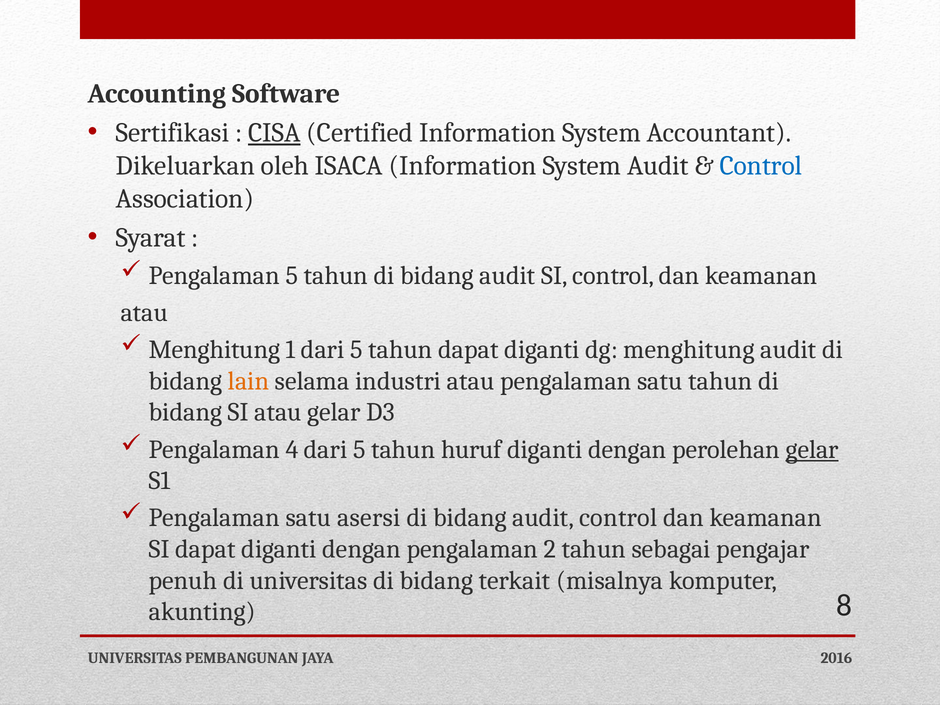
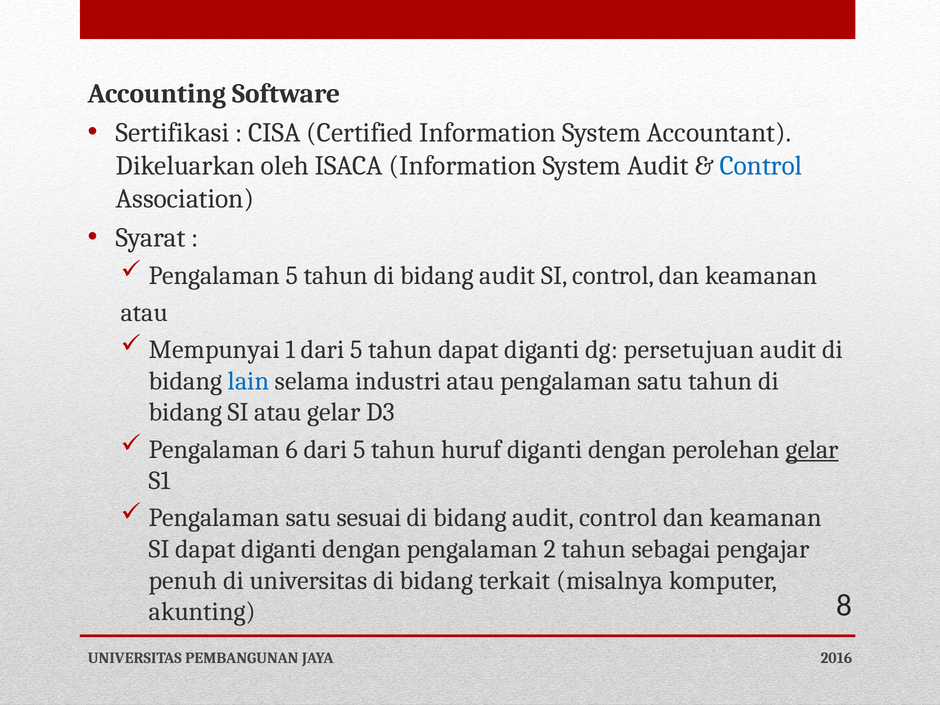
CISA underline: present -> none
Menghitung at (214, 350): Menghitung -> Mempunyai
dg menghitung: menghitung -> persetujuan
lain colour: orange -> blue
4: 4 -> 6
asersi: asersi -> sesuai
